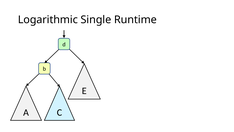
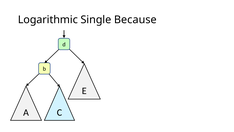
Runtime: Runtime -> Because
